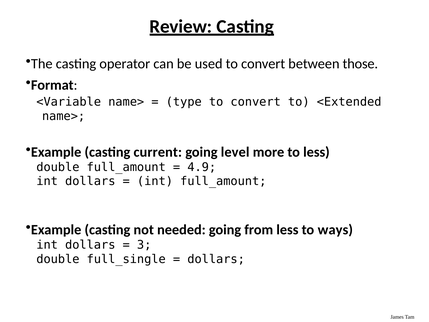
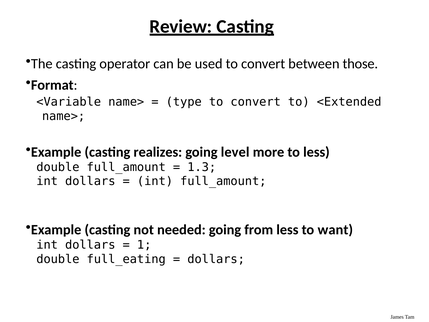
current: current -> realizes
4.9: 4.9 -> 1.3
ways: ways -> want
3: 3 -> 1
full_single: full_single -> full_eating
